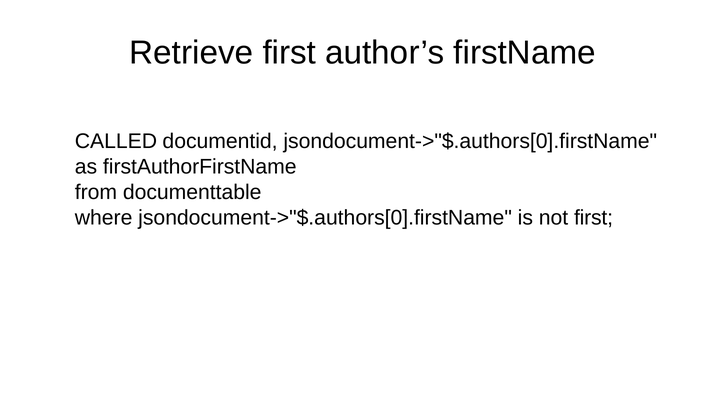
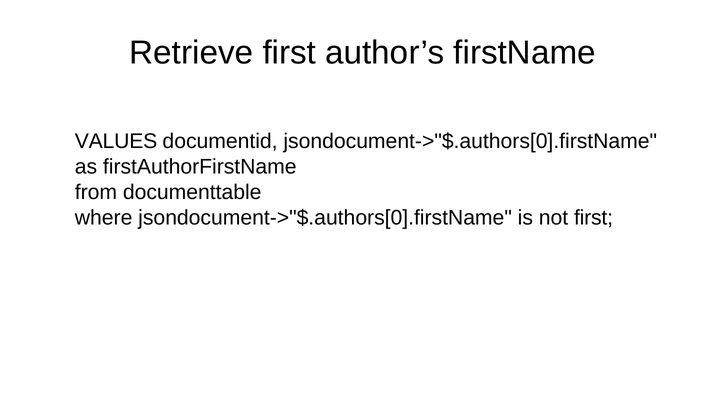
CALLED: CALLED -> VALUES
